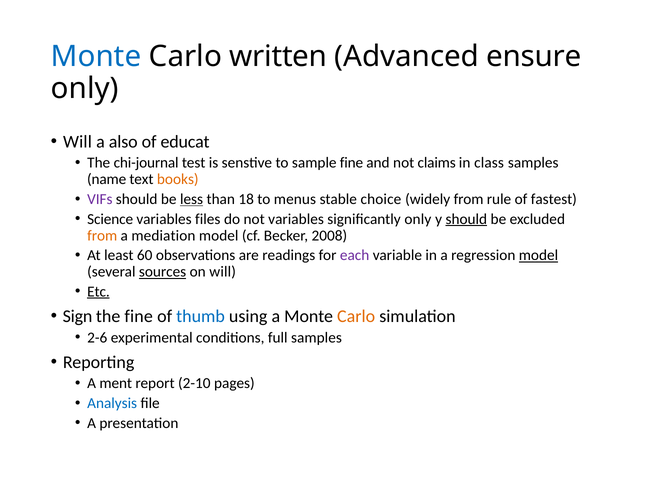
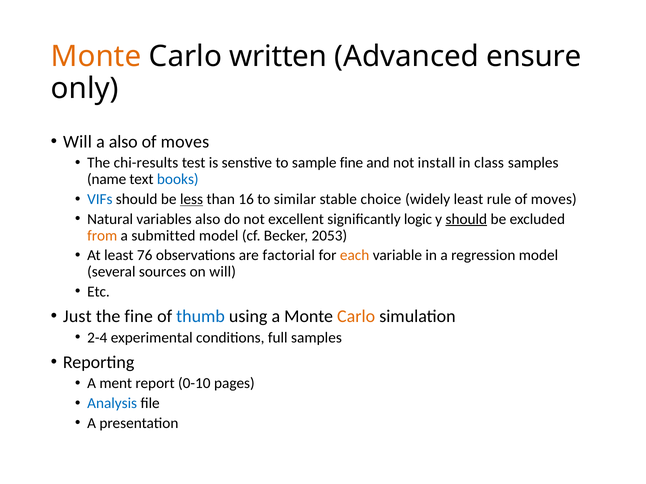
Monte at (96, 56) colour: blue -> orange
educat at (185, 142): educat -> moves
chi-journal: chi-journal -> chi-results
claims: claims -> install
books colour: orange -> blue
VIFs colour: purple -> blue
18: 18 -> 16
menus: menus -> similar
widely from: from -> least
rule of fastest: fastest -> moves
Science: Science -> Natural
variables files: files -> also
not variables: variables -> excellent
significantly only: only -> logic
mediation: mediation -> submitted
2008: 2008 -> 2053
60: 60 -> 76
readings: readings -> factorial
each colour: purple -> orange
model at (538, 256) underline: present -> none
sources underline: present -> none
Etc underline: present -> none
Sign: Sign -> Just
2-6: 2-6 -> 2-4
2-10: 2-10 -> 0-10
